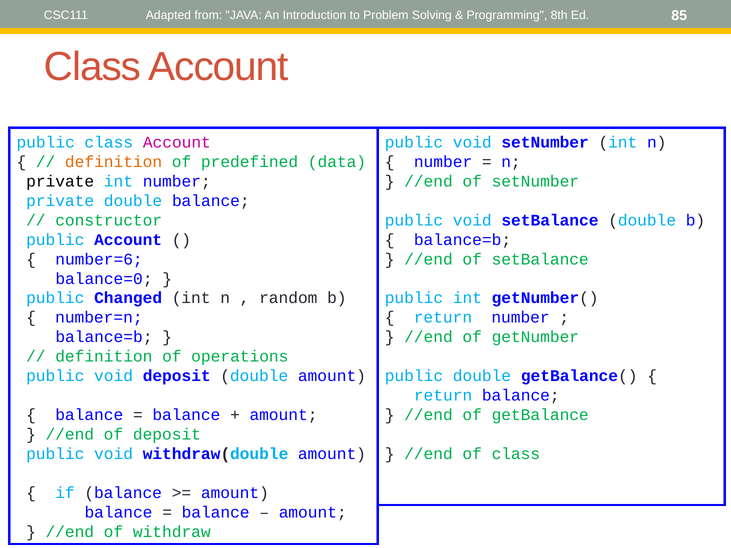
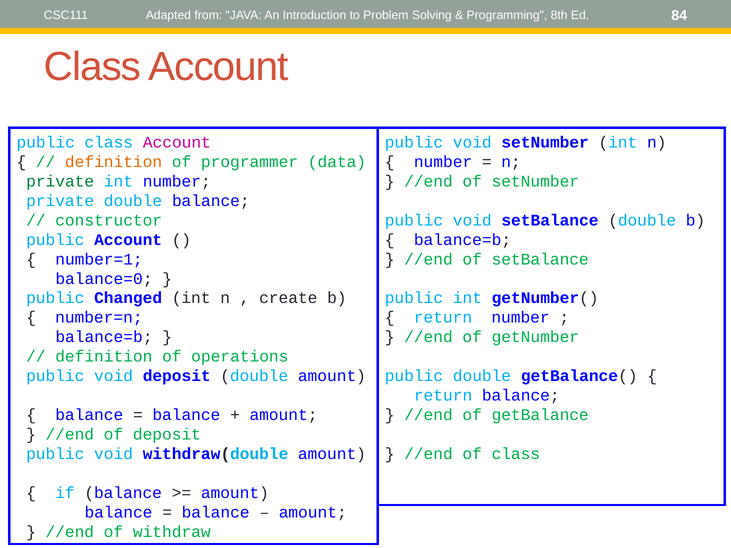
85: 85 -> 84
predefined: predefined -> programmer
private at (60, 181) colour: black -> green
number=6: number=6 -> number=1
random: random -> create
